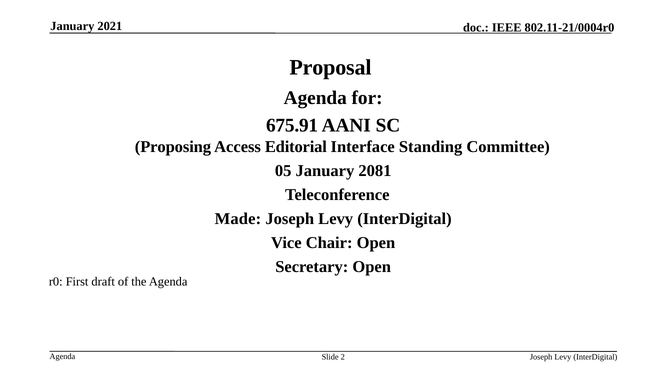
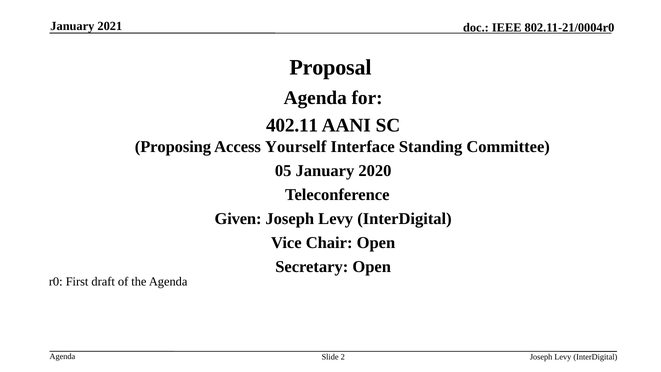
675.91: 675.91 -> 402.11
Editorial: Editorial -> Yourself
2081: 2081 -> 2020
Made: Made -> Given
